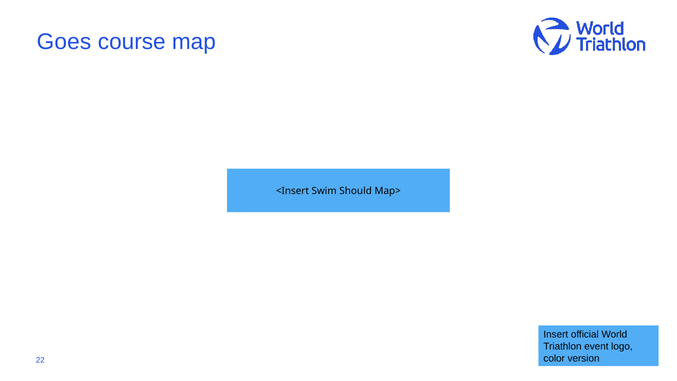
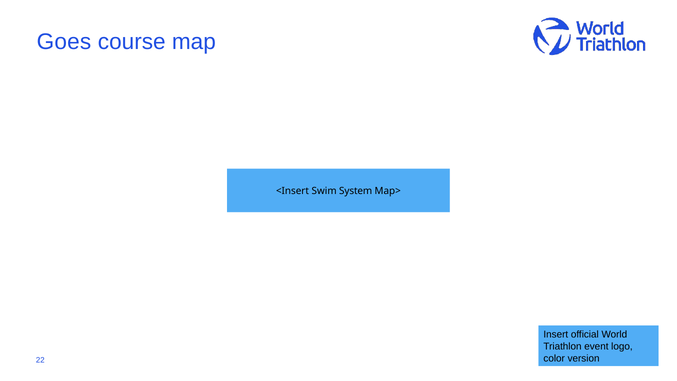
Should: Should -> System
